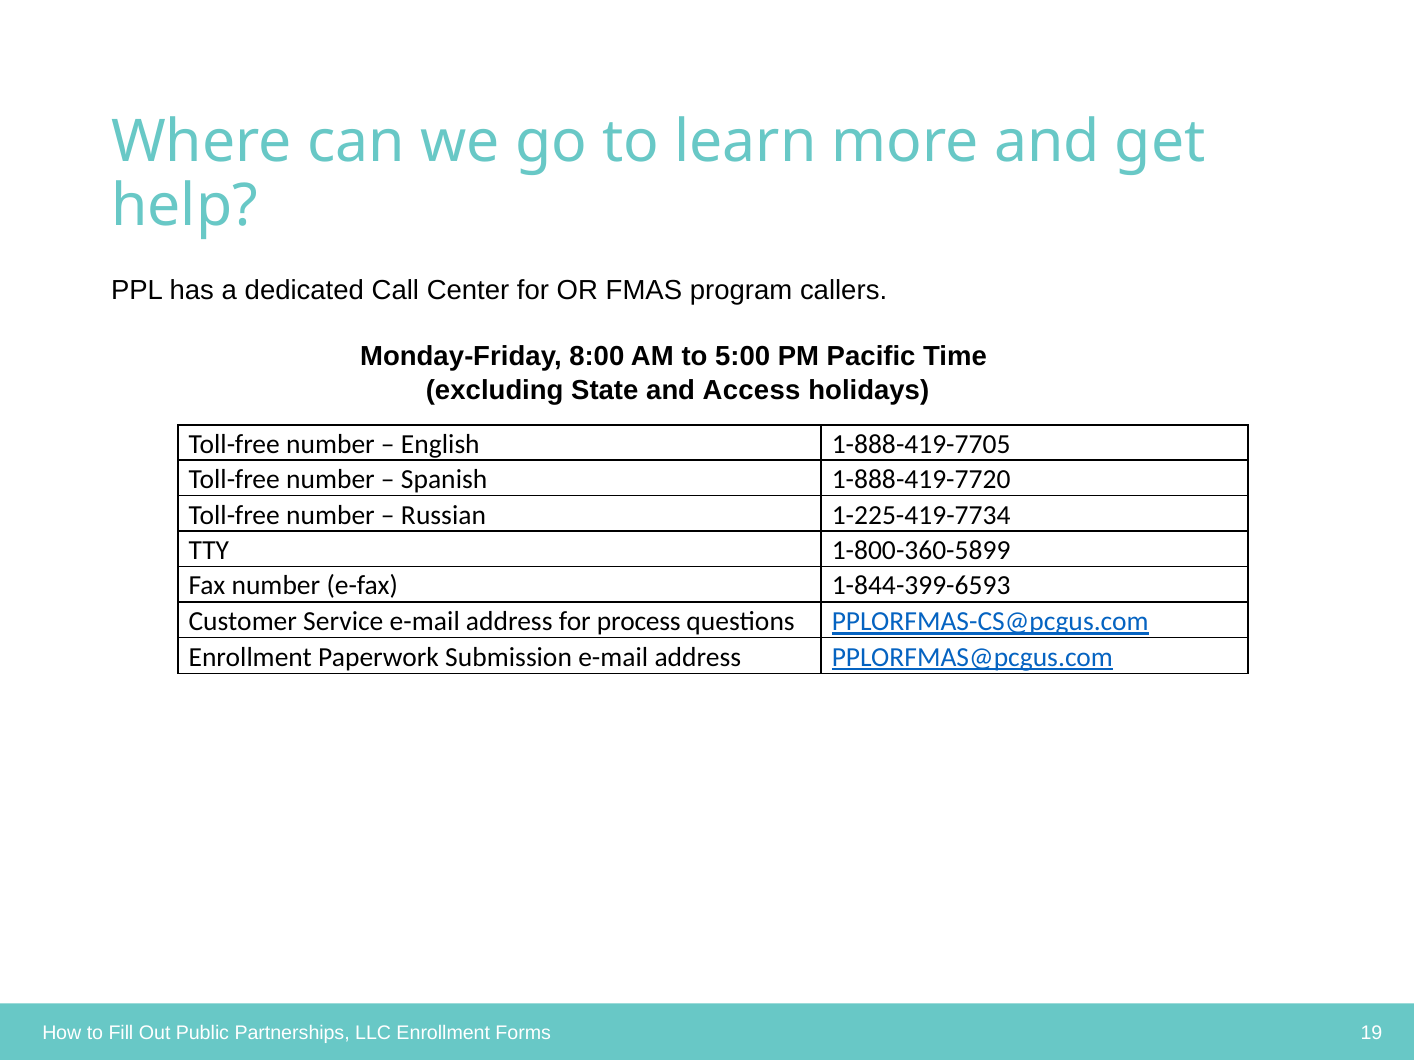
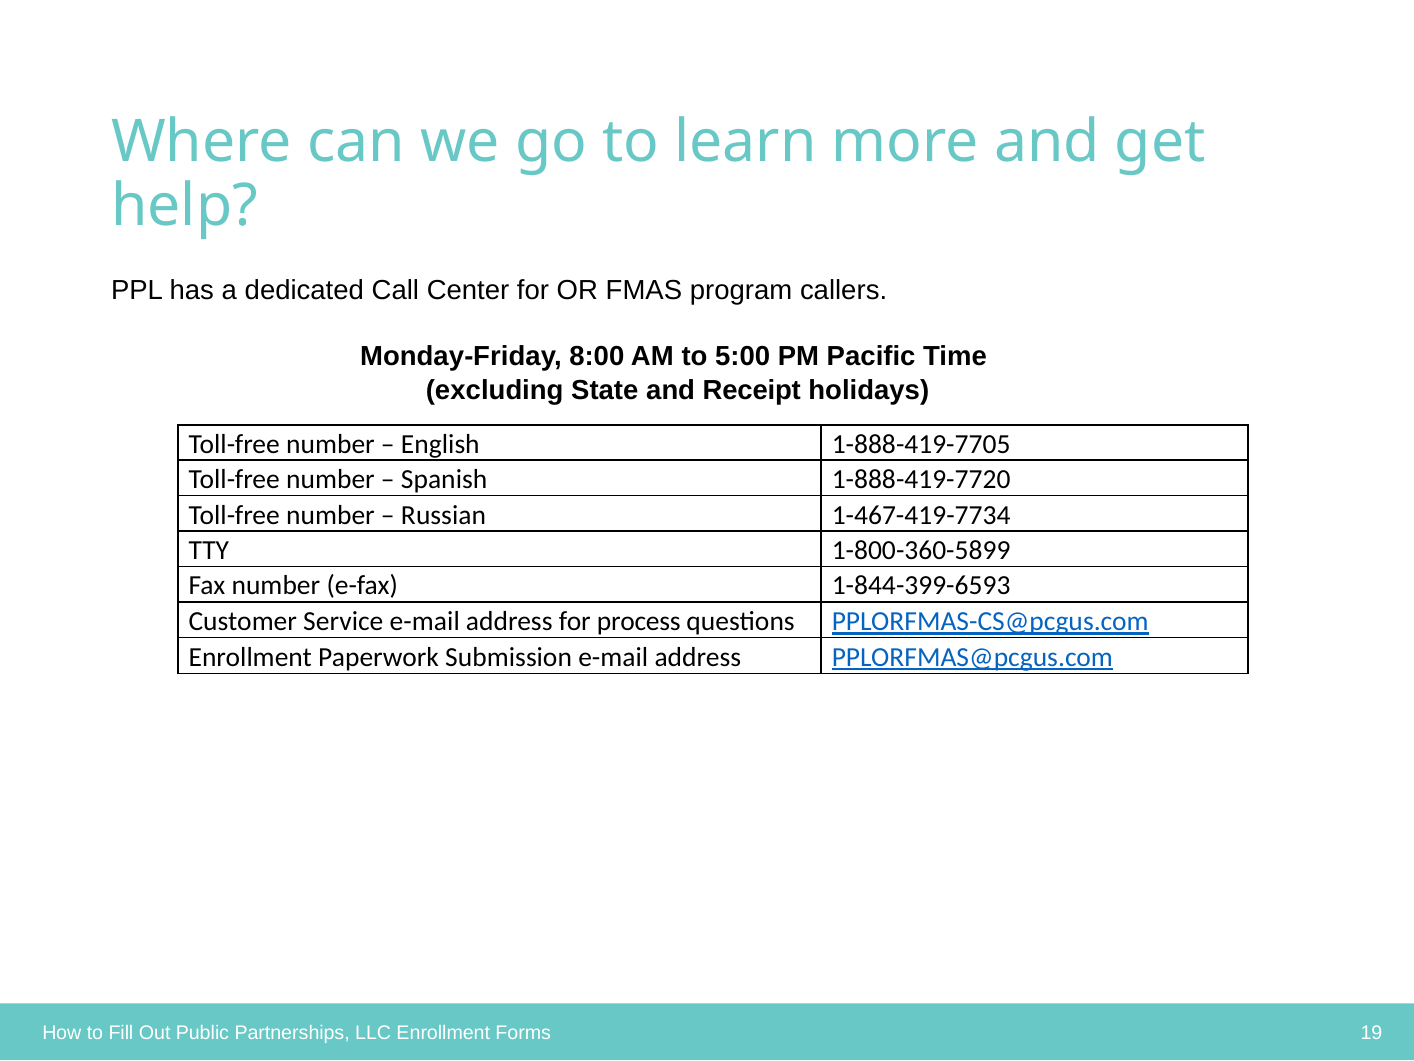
Access: Access -> Receipt
1-225-419-7734: 1-225-419-7734 -> 1-467-419-7734
